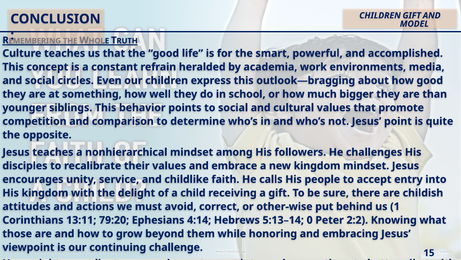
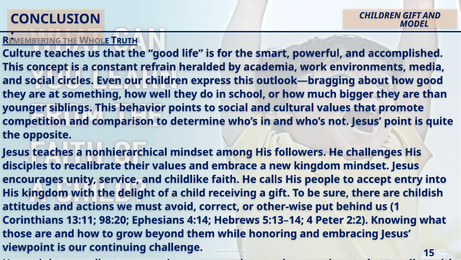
79:20: 79:20 -> 98:20
0: 0 -> 4
